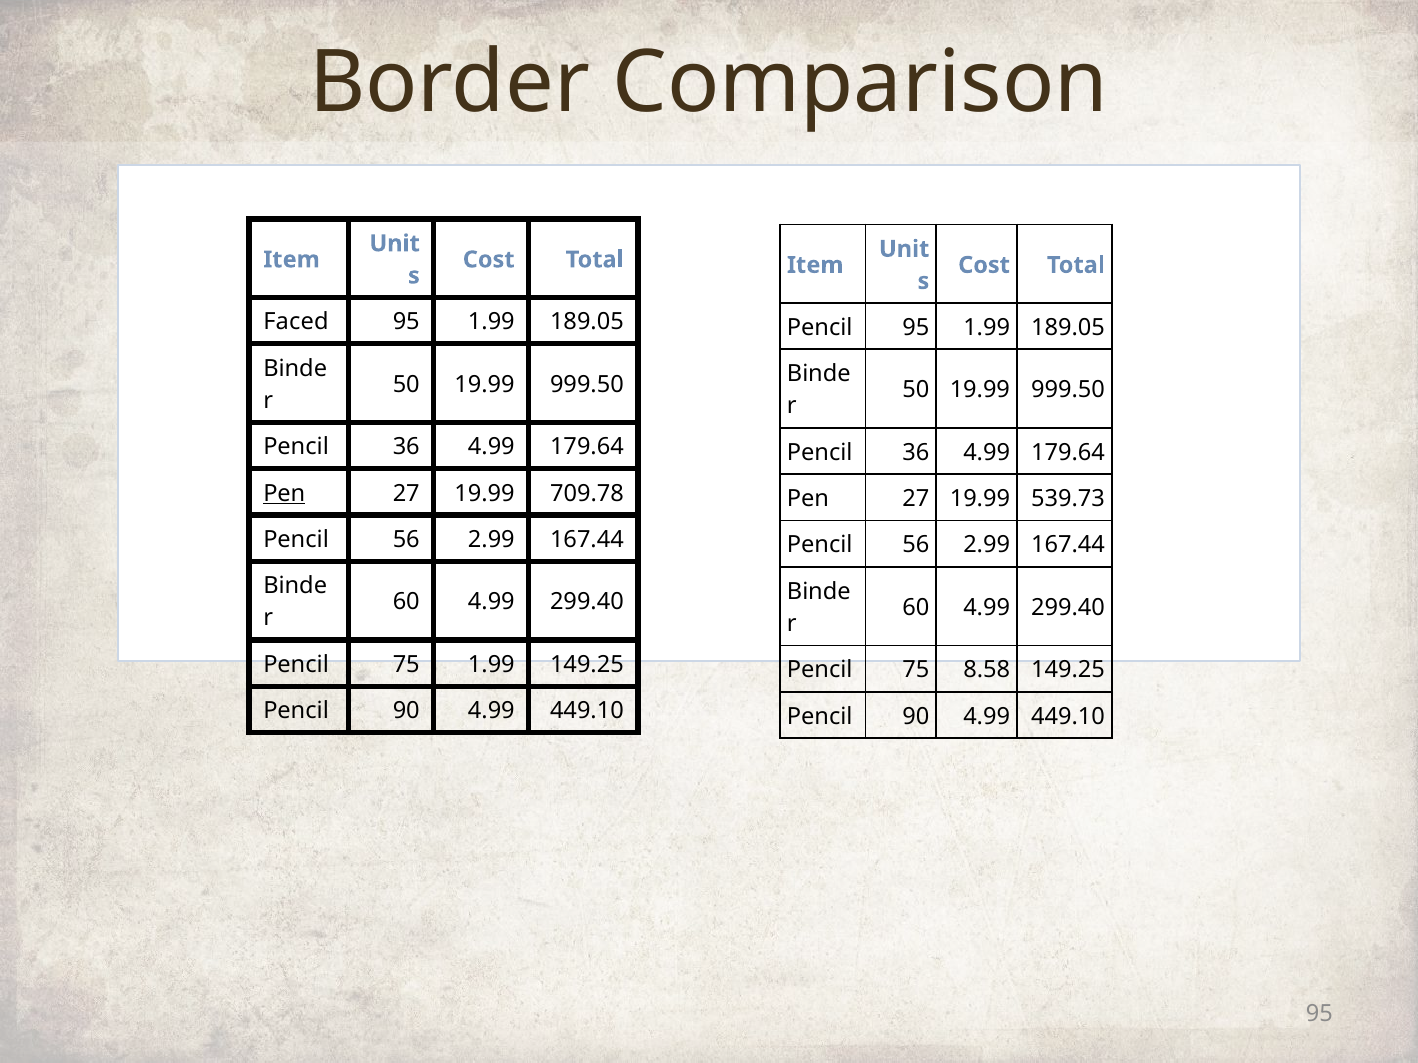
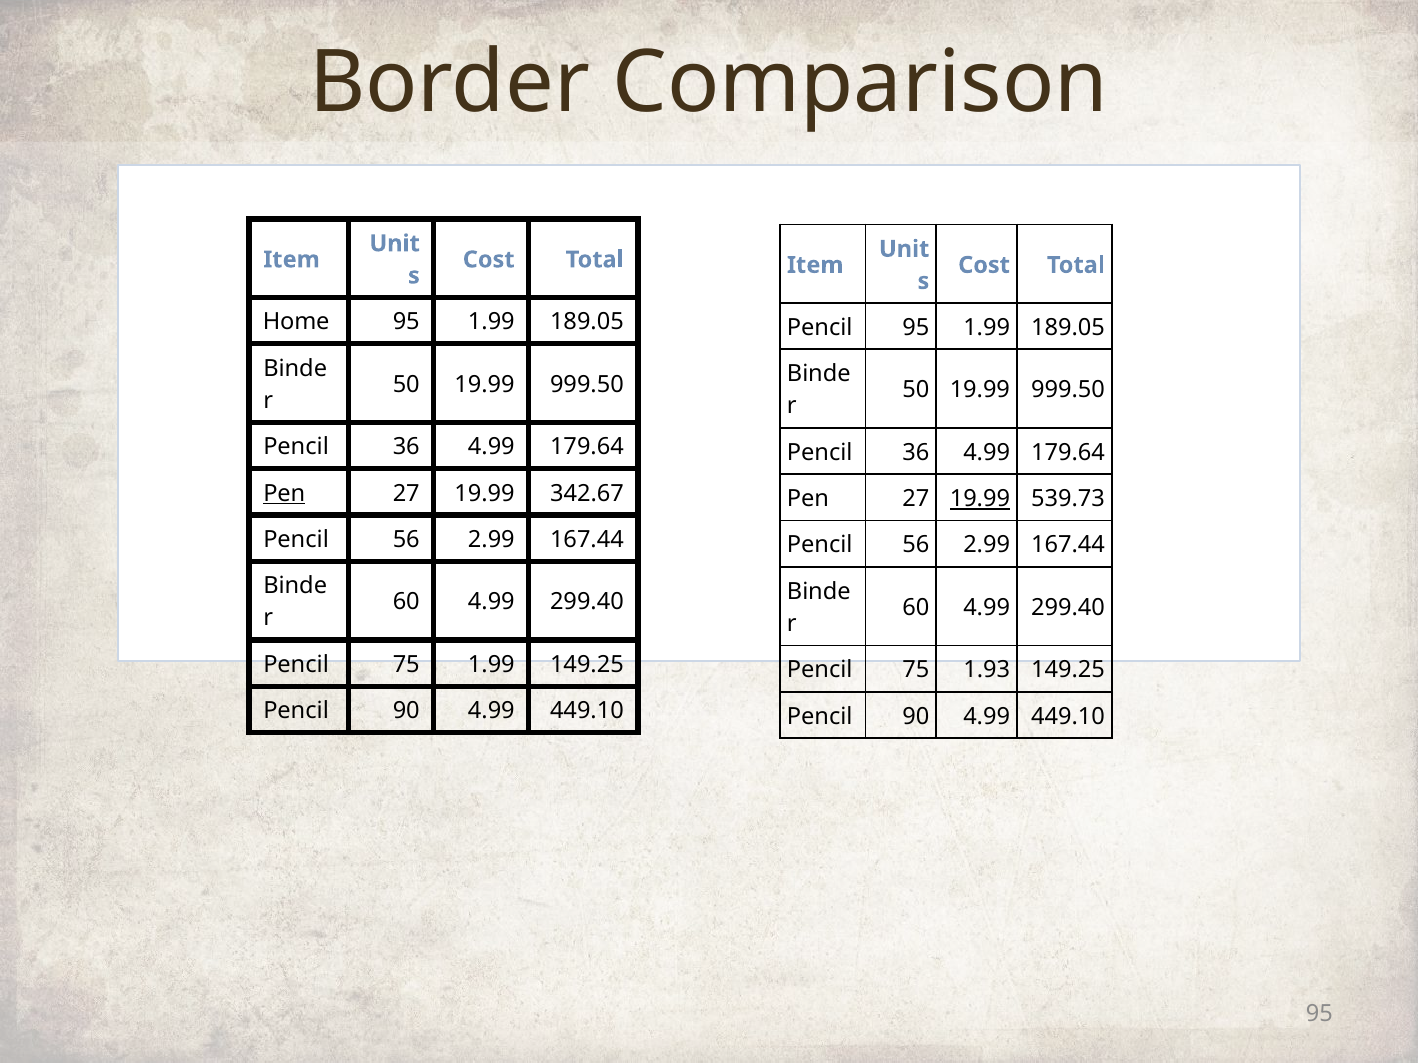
Faced: Faced -> Home
709.78: 709.78 -> 342.67
19.99 at (980, 499) underline: none -> present
8.58: 8.58 -> 1.93
